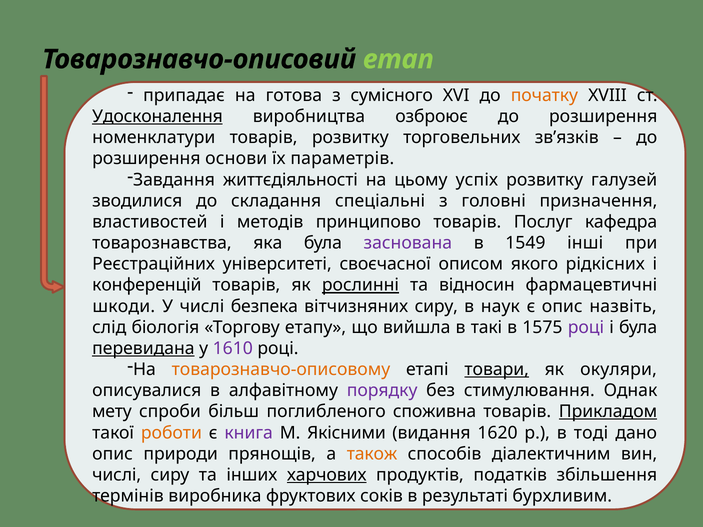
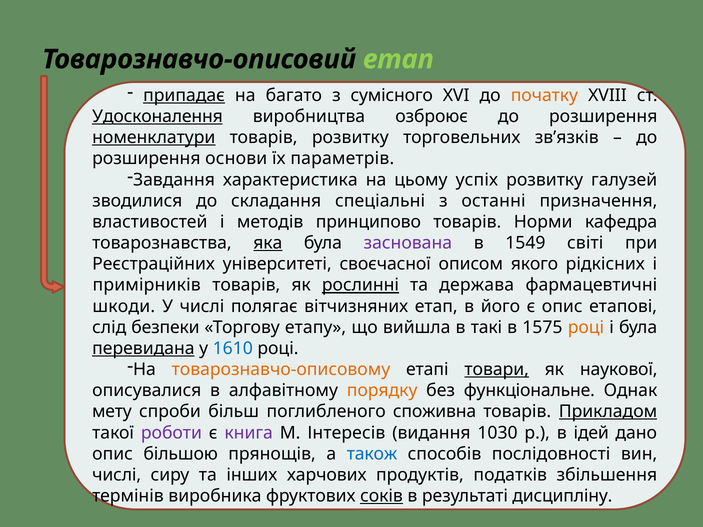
припадає underline: none -> present
готова: готова -> багато
номенклатури underline: none -> present
життєдіяльності: життєдіяльності -> характеристика
головні: головні -> останні
Послуг: Послуг -> Норми
яка underline: none -> present
інші: інші -> світі
конференцій: конференцій -> примірників
відносин: відносин -> держава
безпека: безпека -> полягає
вітчизняних сиру: сиру -> етап
наук: наук -> його
назвіть: назвіть -> етапові
біологія: біологія -> безпеки
році at (586, 327) colour: purple -> orange
1610 colour: purple -> blue
окуляри: окуляри -> наукової
порядку colour: purple -> orange
стимулювання: стимулювання -> функціональне
роботи colour: orange -> purple
Якісними: Якісними -> Інтересів
1620: 1620 -> 1030
тоді: тоді -> ідей
природи: природи -> більшою
також colour: orange -> blue
діалектичним: діалектичним -> послідовності
харчових underline: present -> none
соків underline: none -> present
бурхливим: бурхливим -> дисципліну
